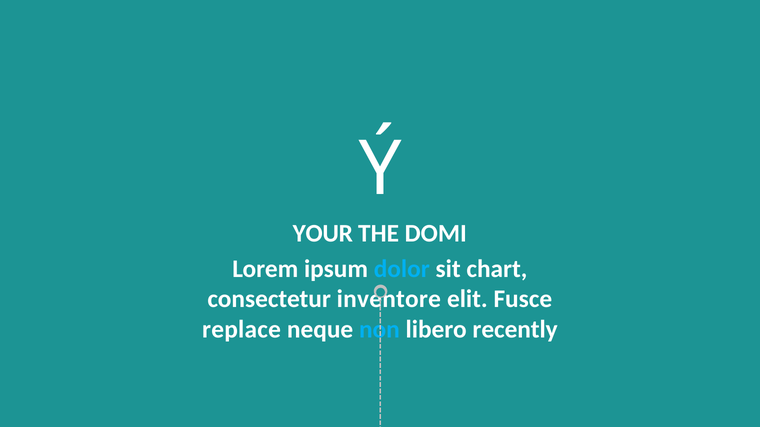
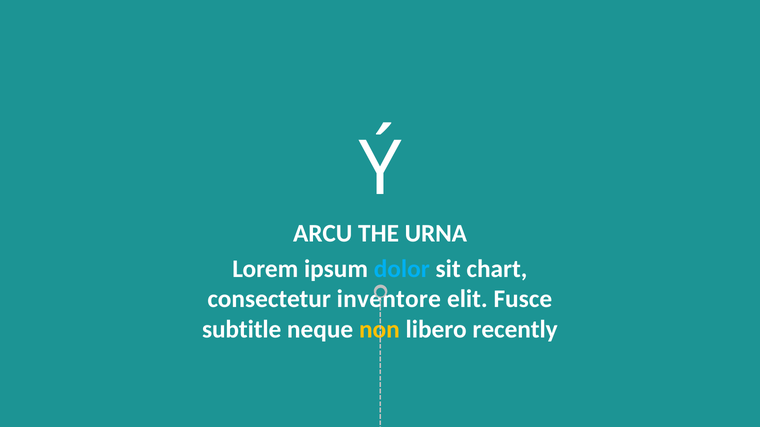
YOUR: YOUR -> ARCU
DOMI: DOMI -> URNA
replace: replace -> subtitle
non colour: light blue -> yellow
